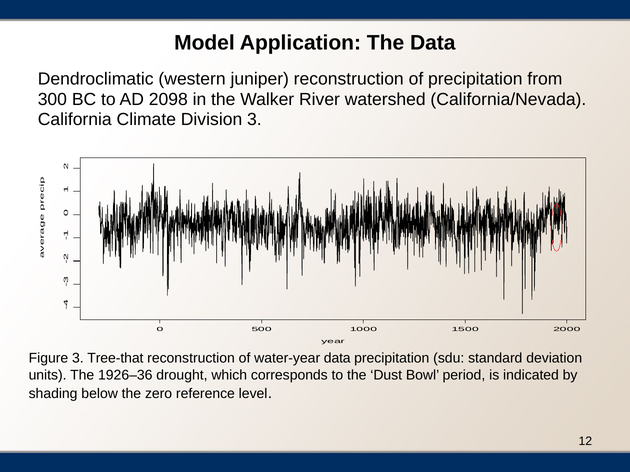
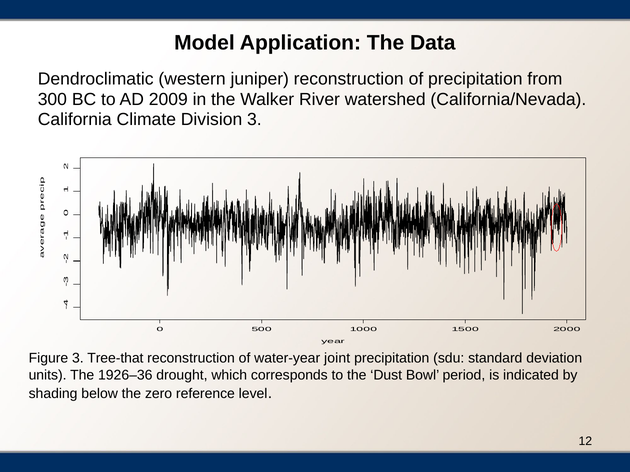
2098: 2098 -> 2009
water-year data: data -> joint
